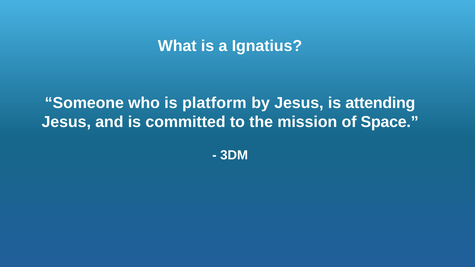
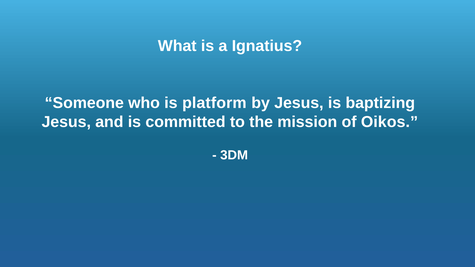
attending: attending -> baptizing
Space: Space -> Oikos
